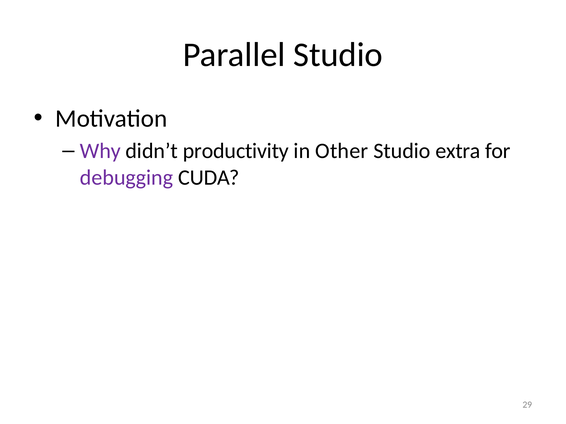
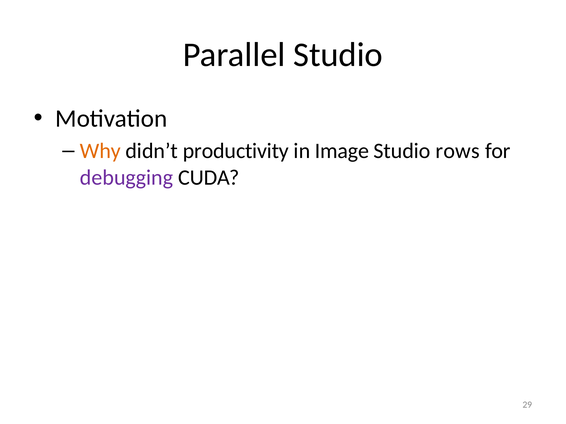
Why colour: purple -> orange
Other: Other -> Image
extra: extra -> rows
